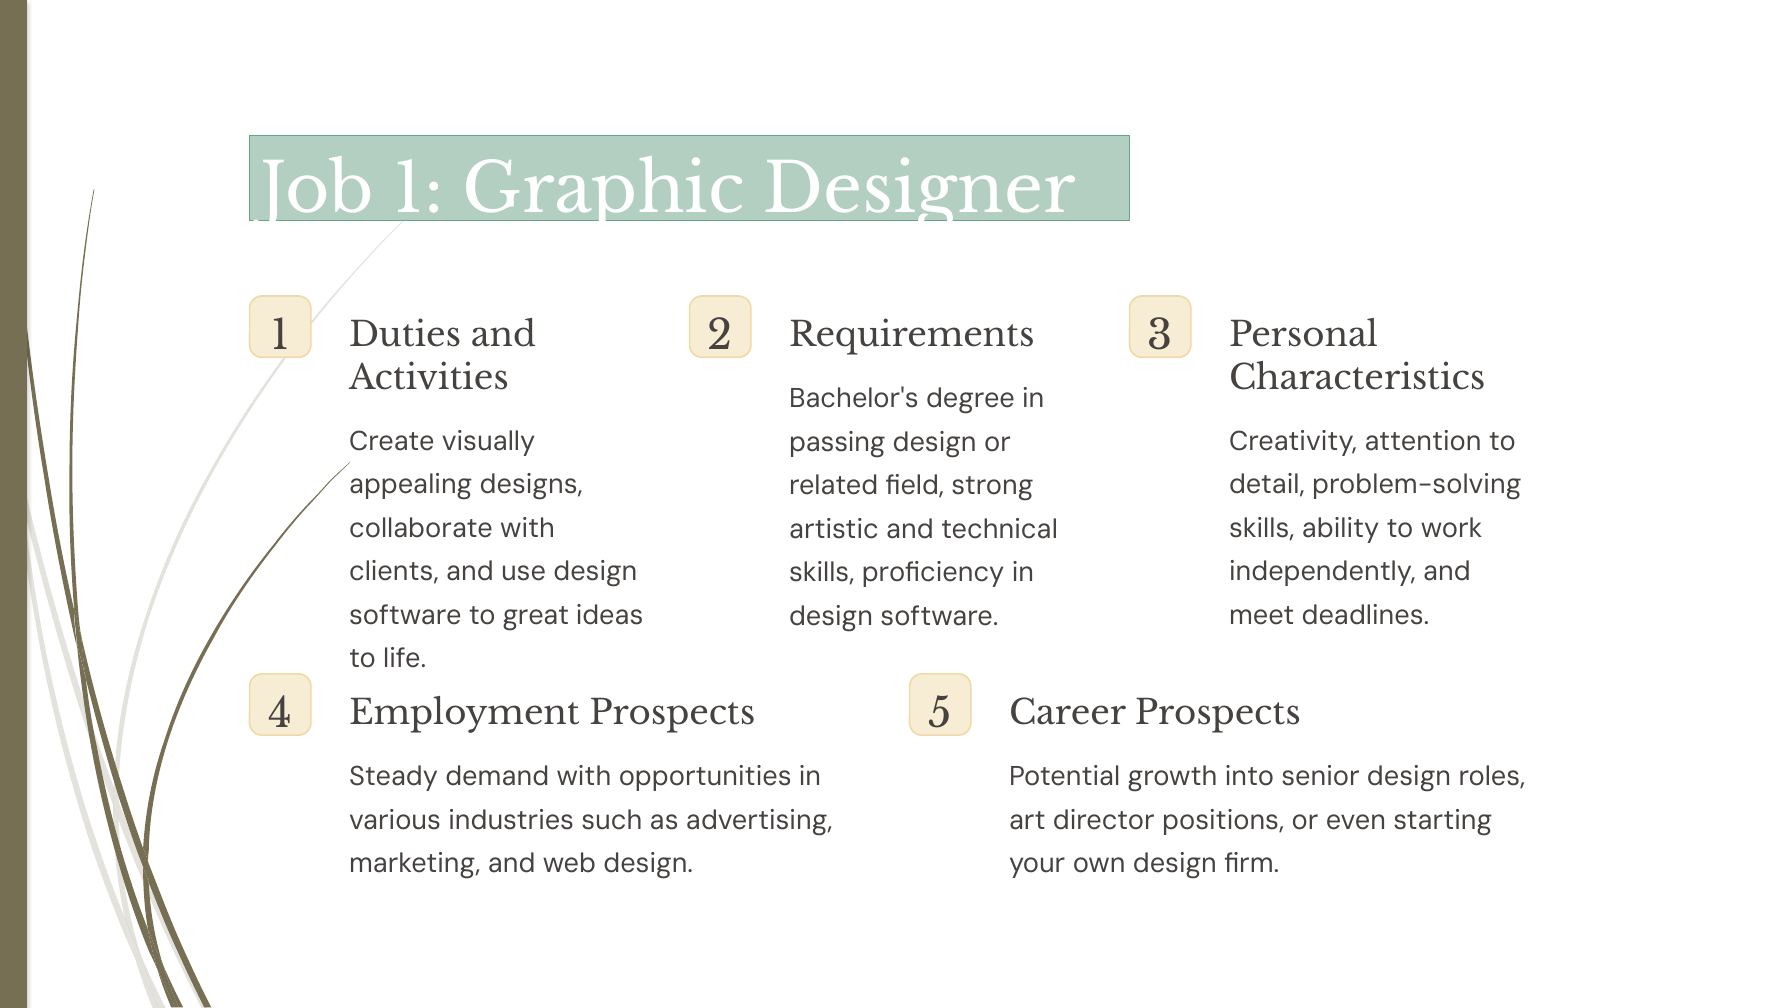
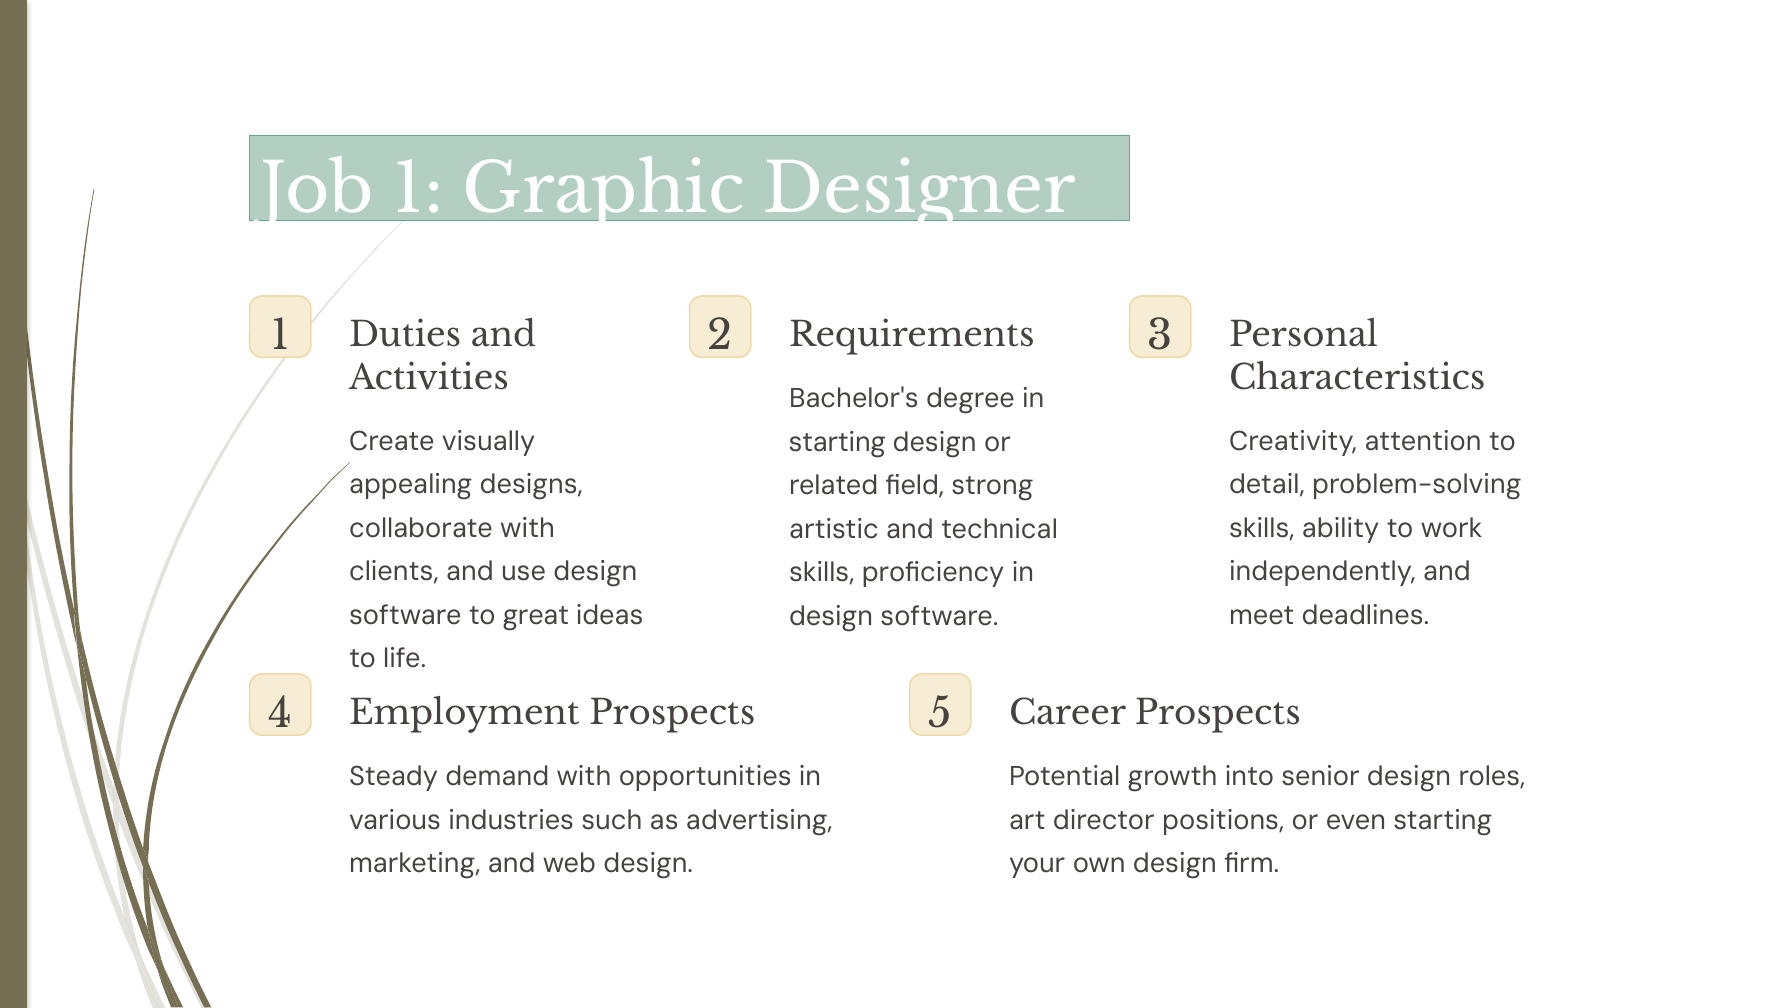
passing at (837, 442): passing -> starting
